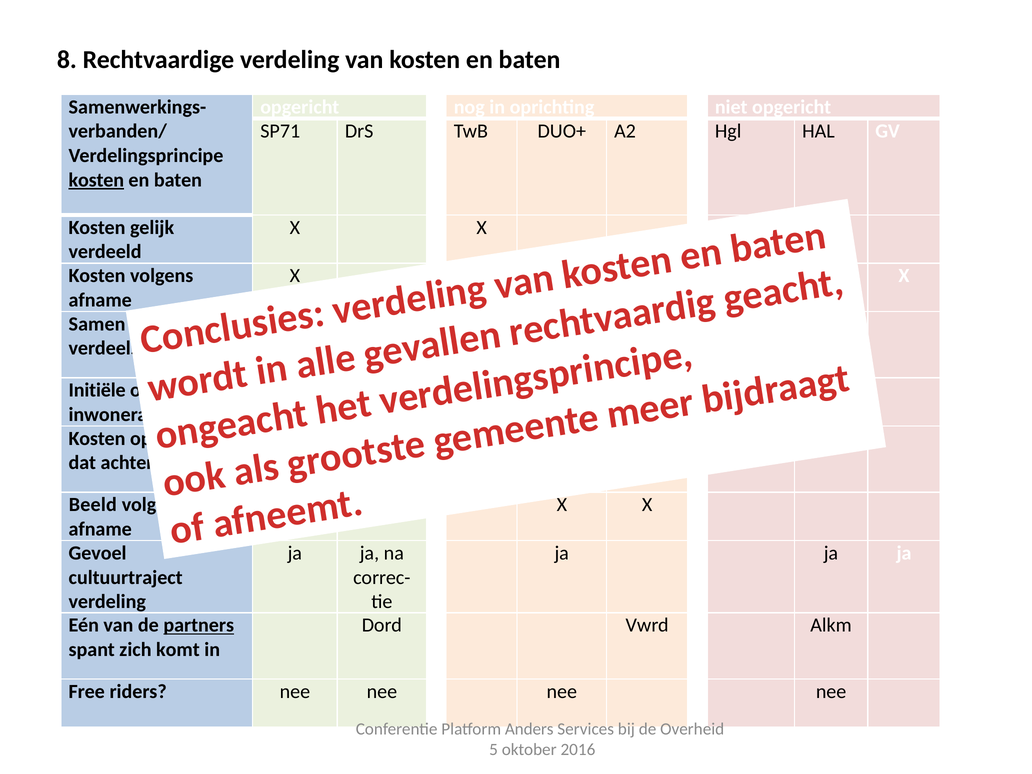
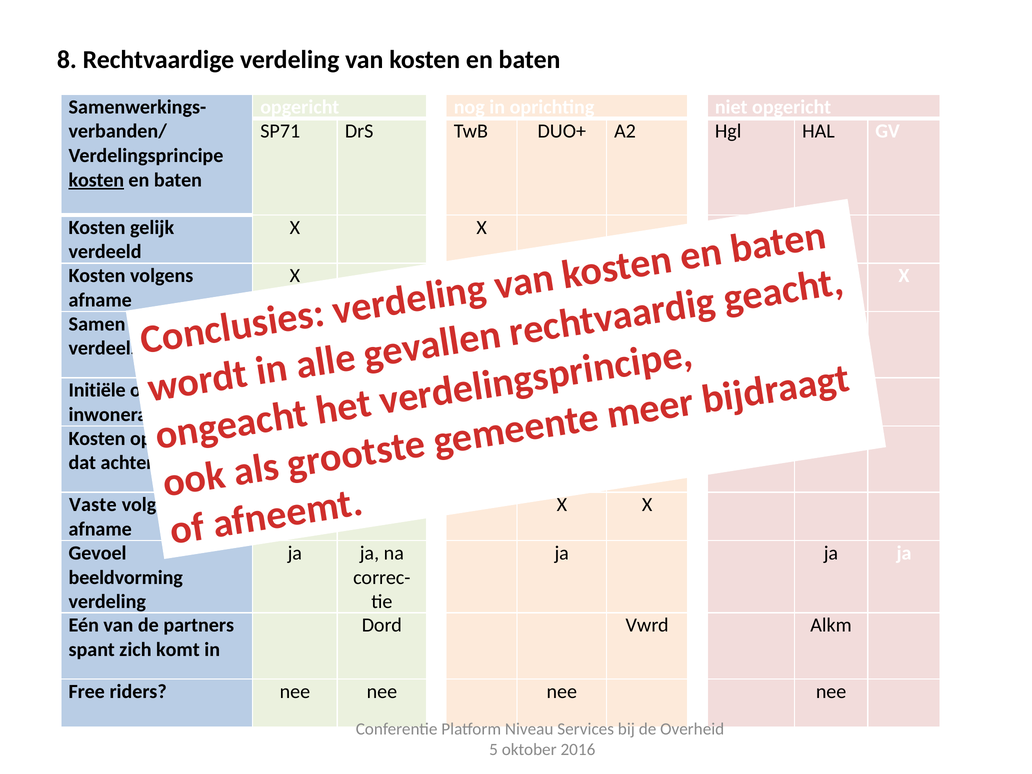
Beeld at (93, 505): Beeld -> Vaste
cultuurtraject: cultuurtraject -> beeldvorming
partners underline: present -> none
Anders: Anders -> Niveau
